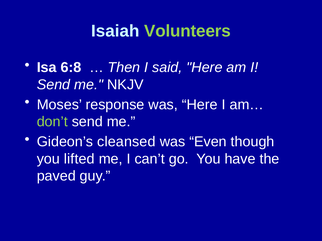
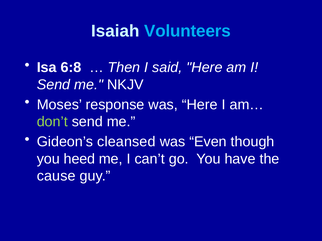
Volunteers colour: light green -> light blue
lifted: lifted -> heed
paved: paved -> cause
